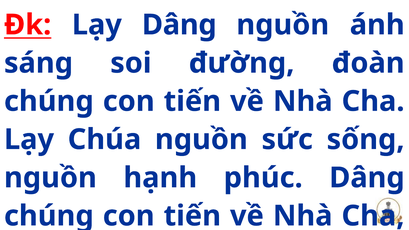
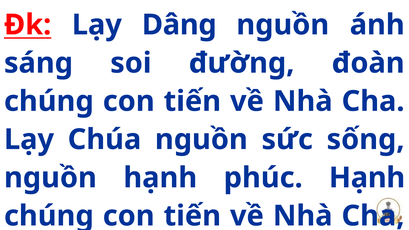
phúc Dâng: Dâng -> Hạnh
